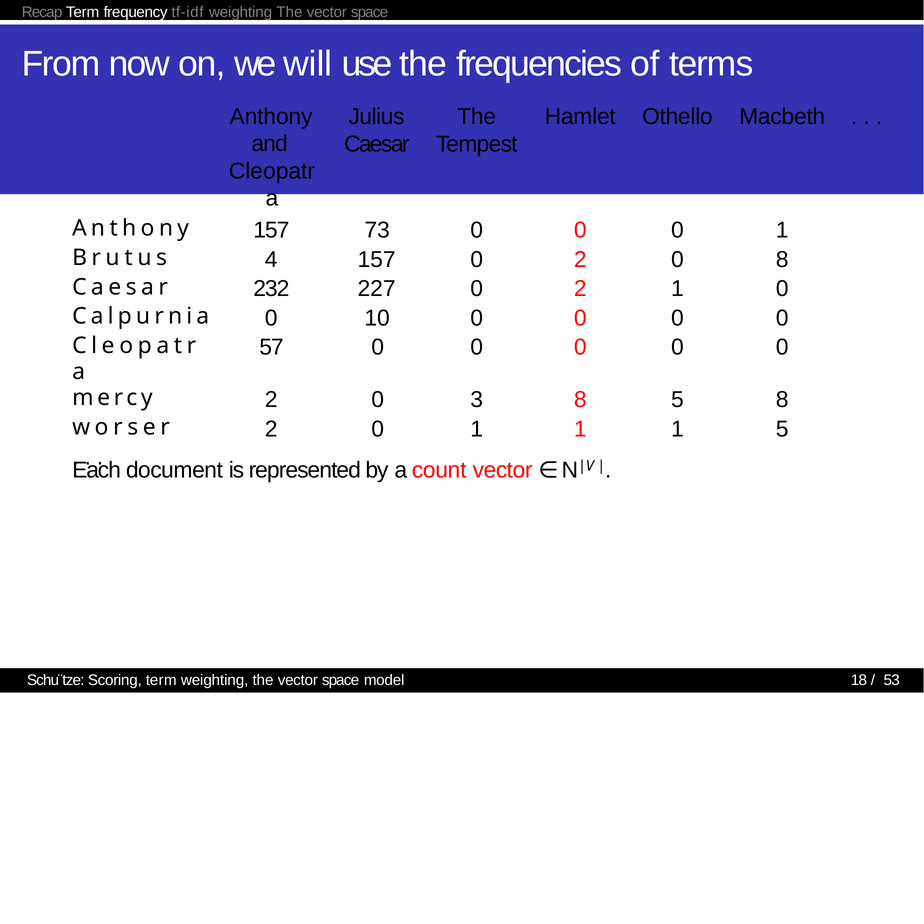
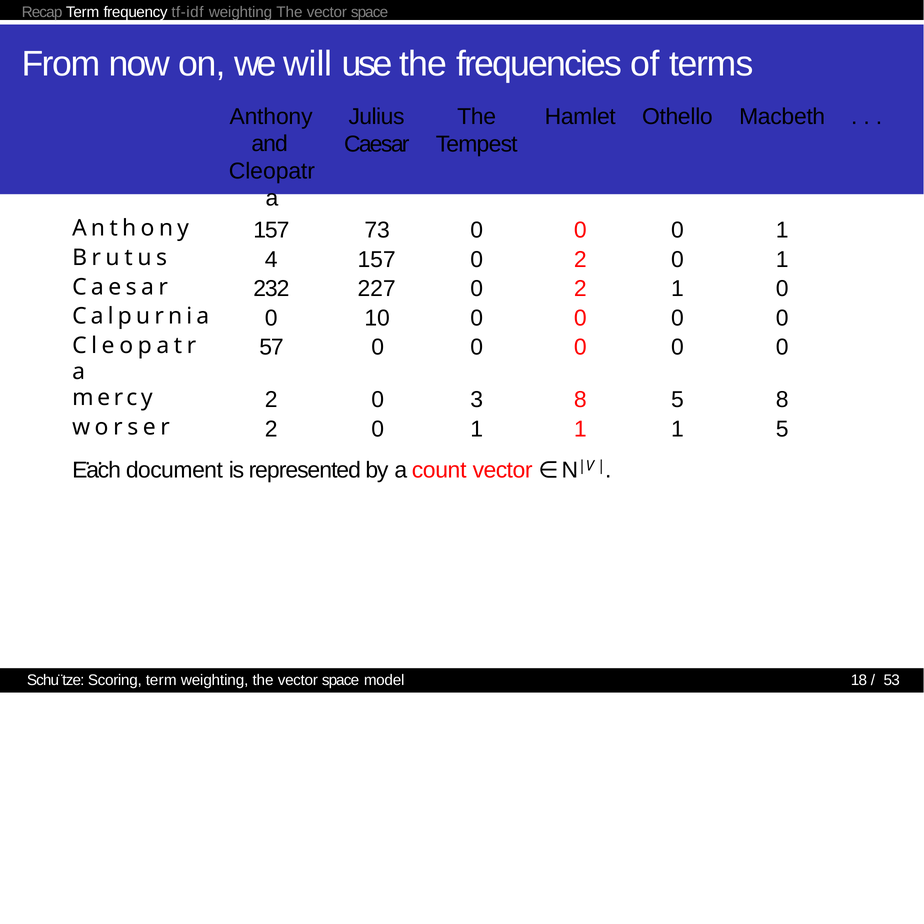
0 2 0 8: 8 -> 1
